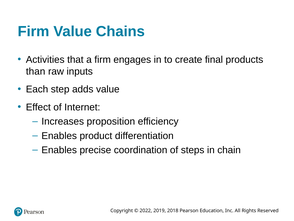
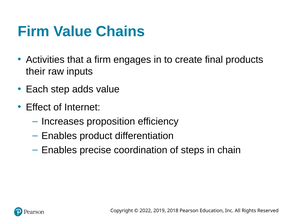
than: than -> their
